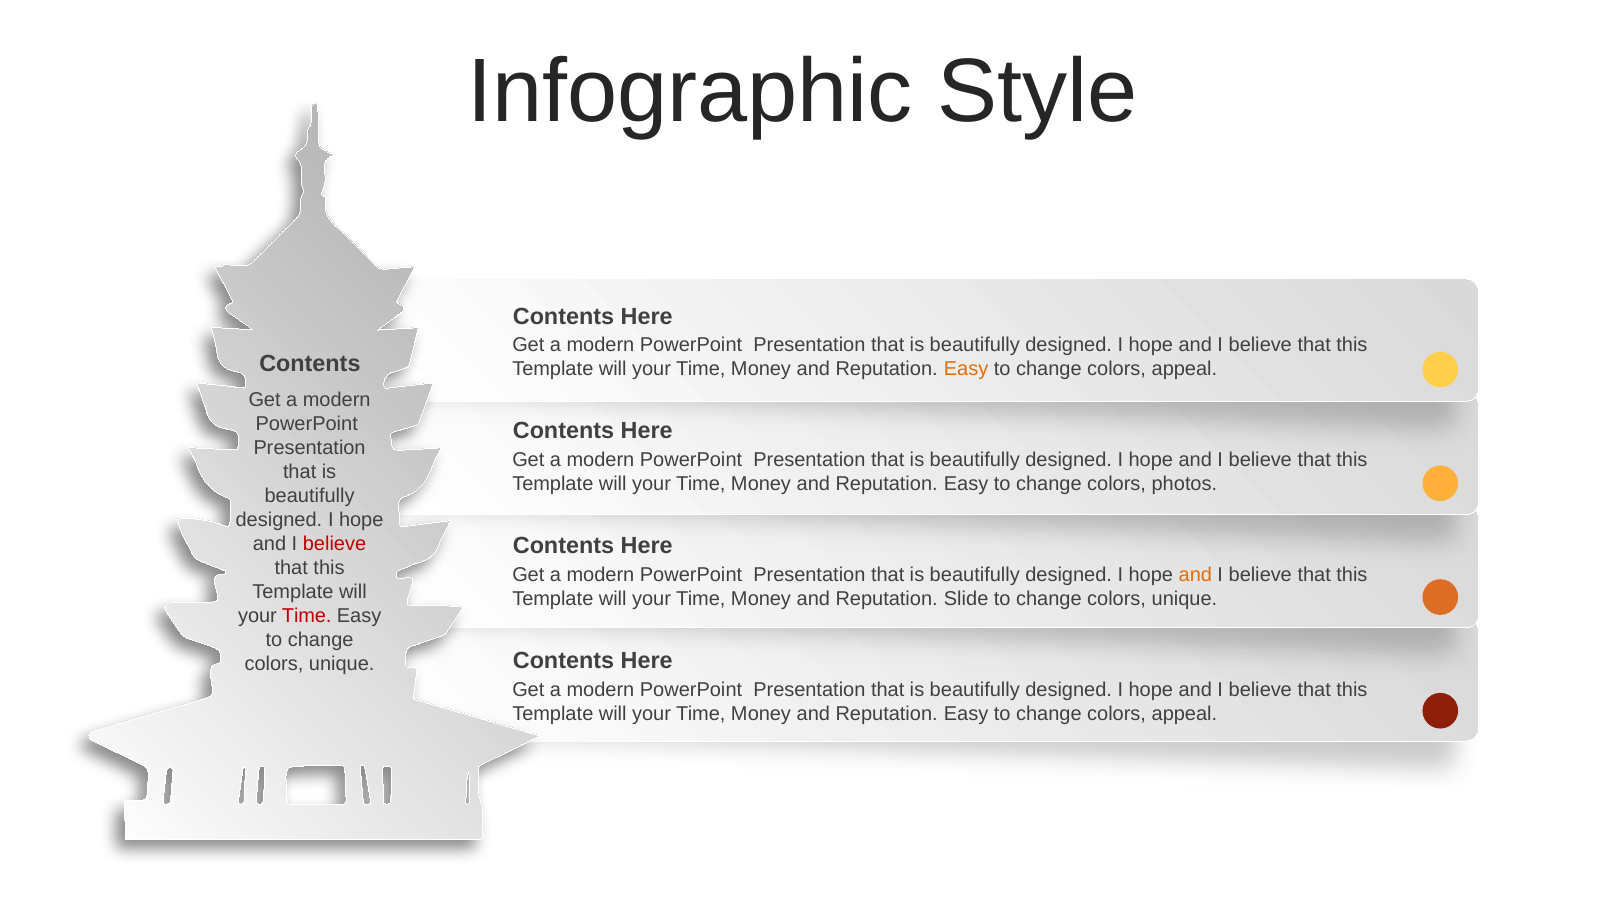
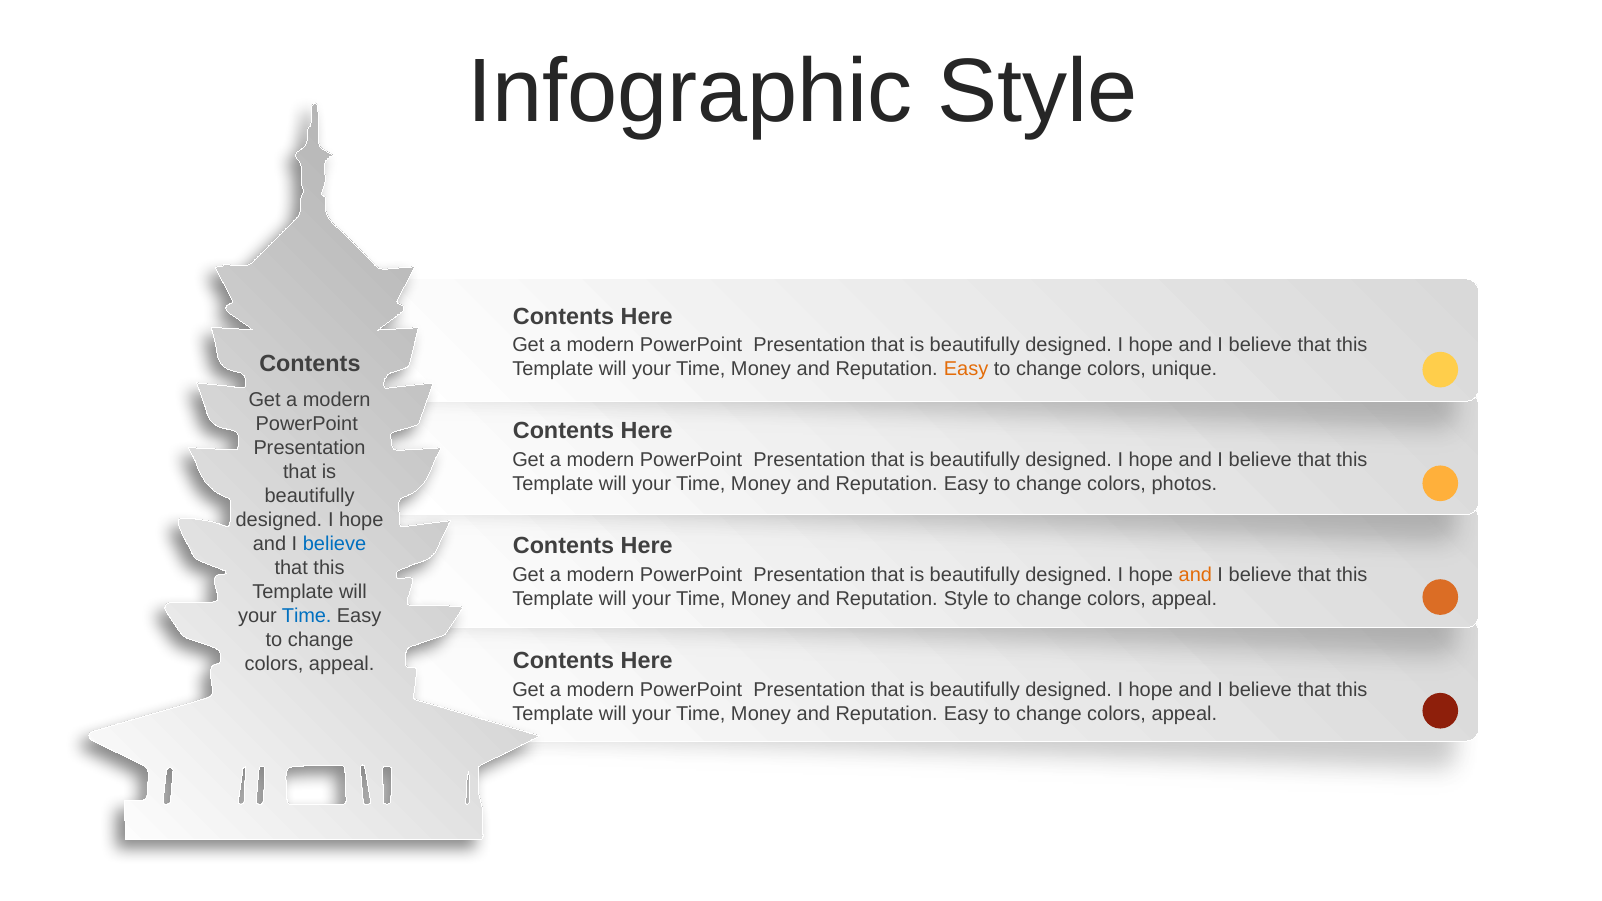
appeal at (1184, 369): appeal -> unique
believe at (335, 544) colour: red -> blue
Slide at (966, 599): Slide -> Style
unique at (1184, 599): unique -> appeal
Time at (307, 616) colour: red -> blue
unique at (342, 664): unique -> appeal
